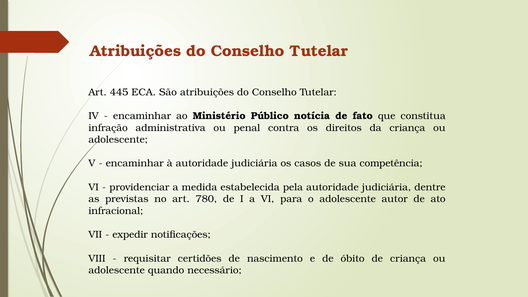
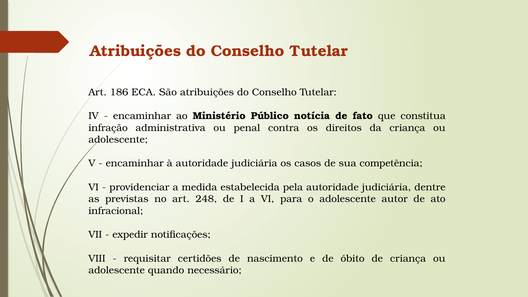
445: 445 -> 186
780: 780 -> 248
